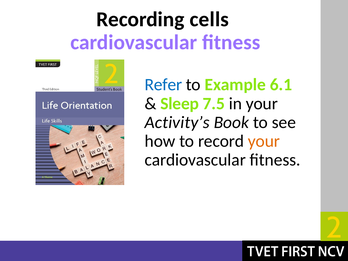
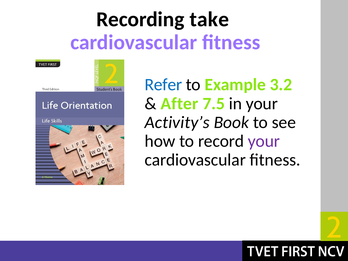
cells: cells -> take
6.1: 6.1 -> 3.2
Sleep: Sleep -> After
your at (264, 141) colour: orange -> purple
